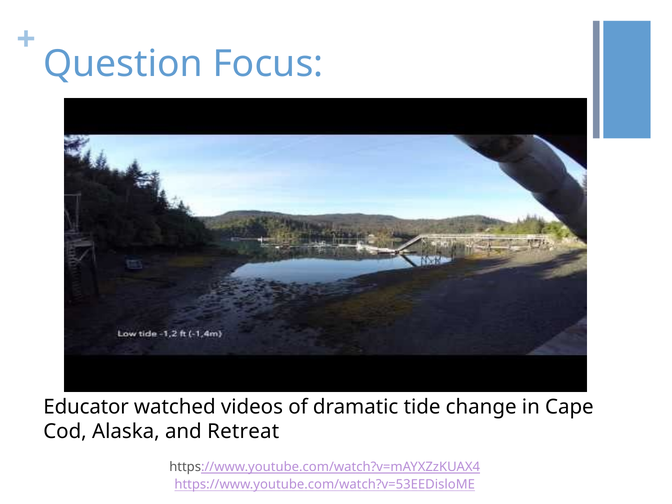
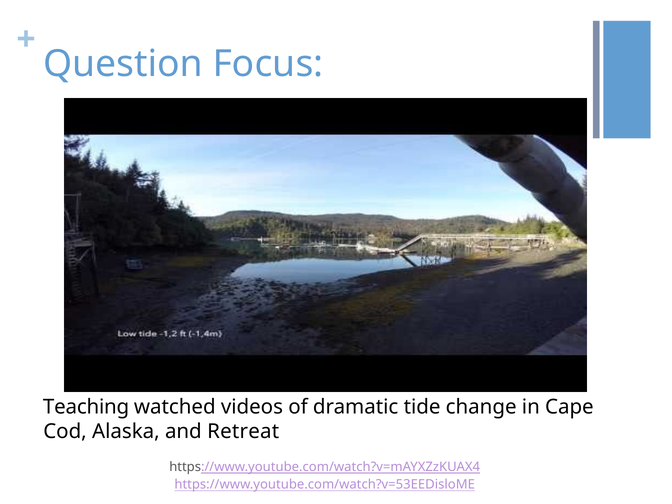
Educator: Educator -> Teaching
